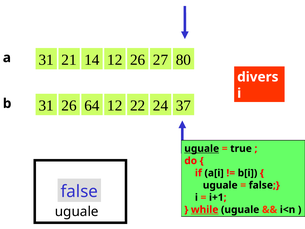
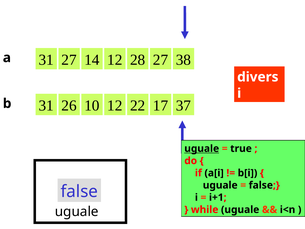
31 21: 21 -> 27
12 26: 26 -> 28
80: 80 -> 38
64: 64 -> 10
24: 24 -> 17
while underline: present -> none
